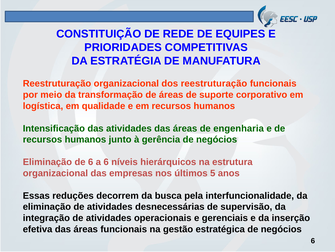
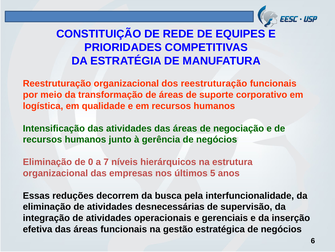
engenharia: engenharia -> negociação
de 6: 6 -> 0
a 6: 6 -> 7
